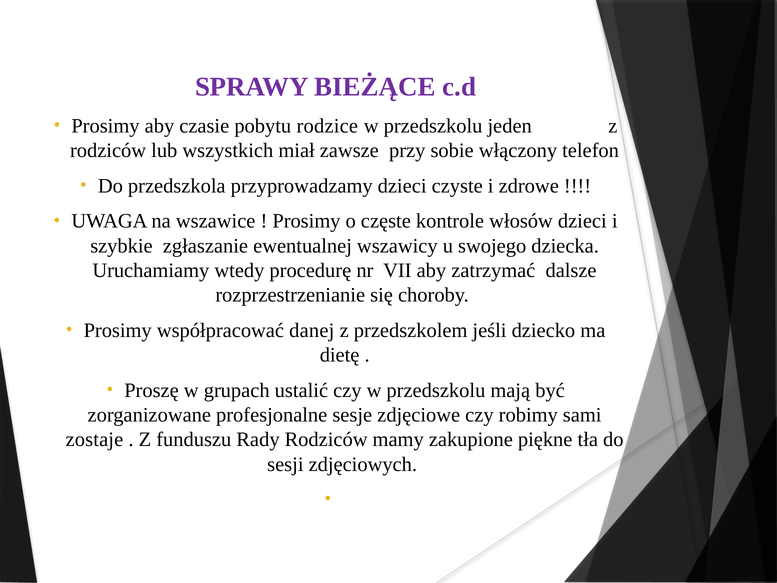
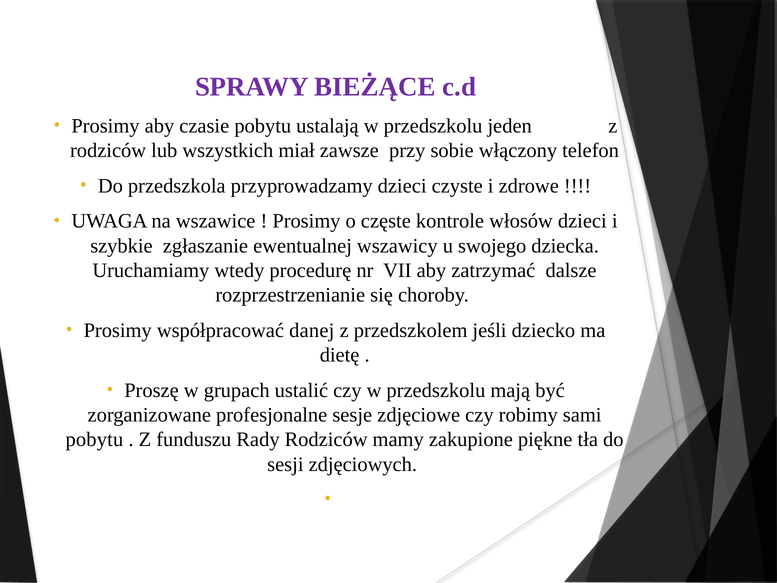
rodzice: rodzice -> ustalają
zostaje at (94, 439): zostaje -> pobytu
